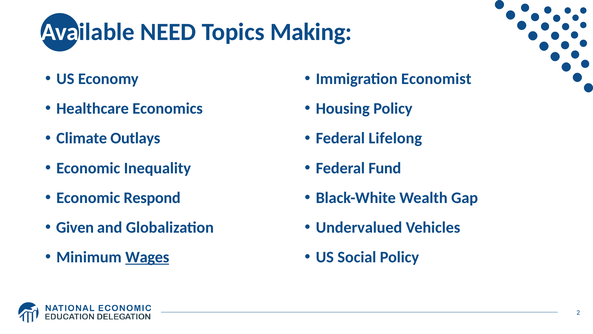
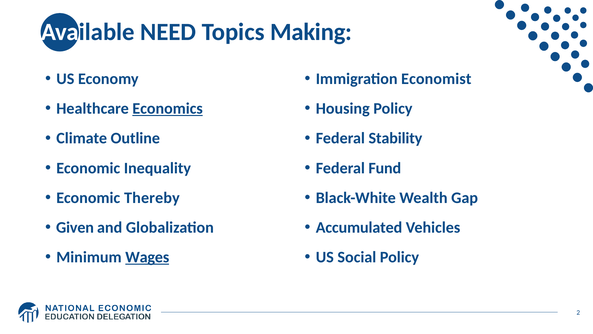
Economics underline: none -> present
Outlays: Outlays -> Outline
Lifelong: Lifelong -> Stability
Respond: Respond -> Thereby
Undervalued: Undervalued -> Accumulated
